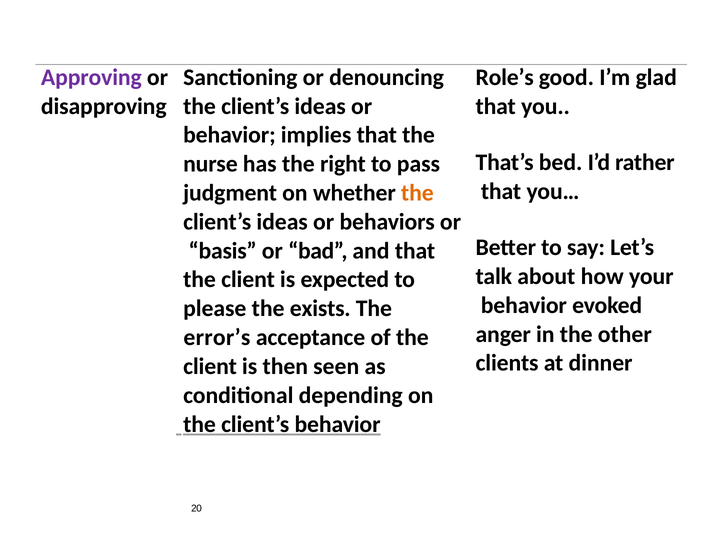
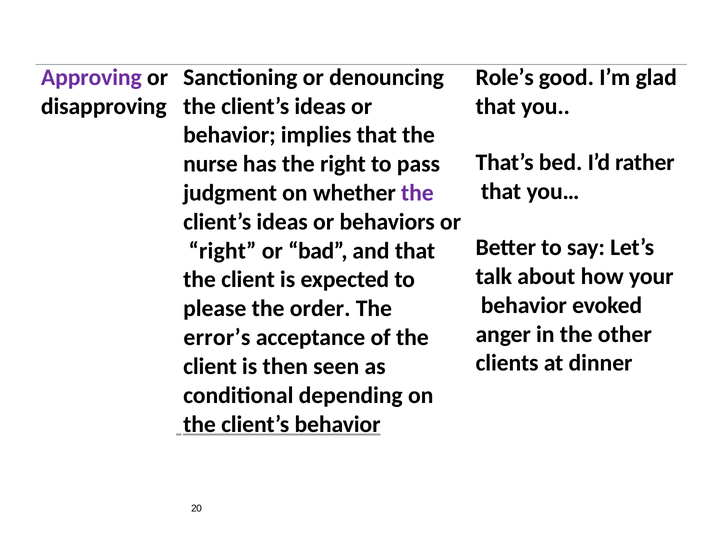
the at (417, 193) colour: orange -> purple
basis at (223, 251): basis -> right
exists: exists -> order
